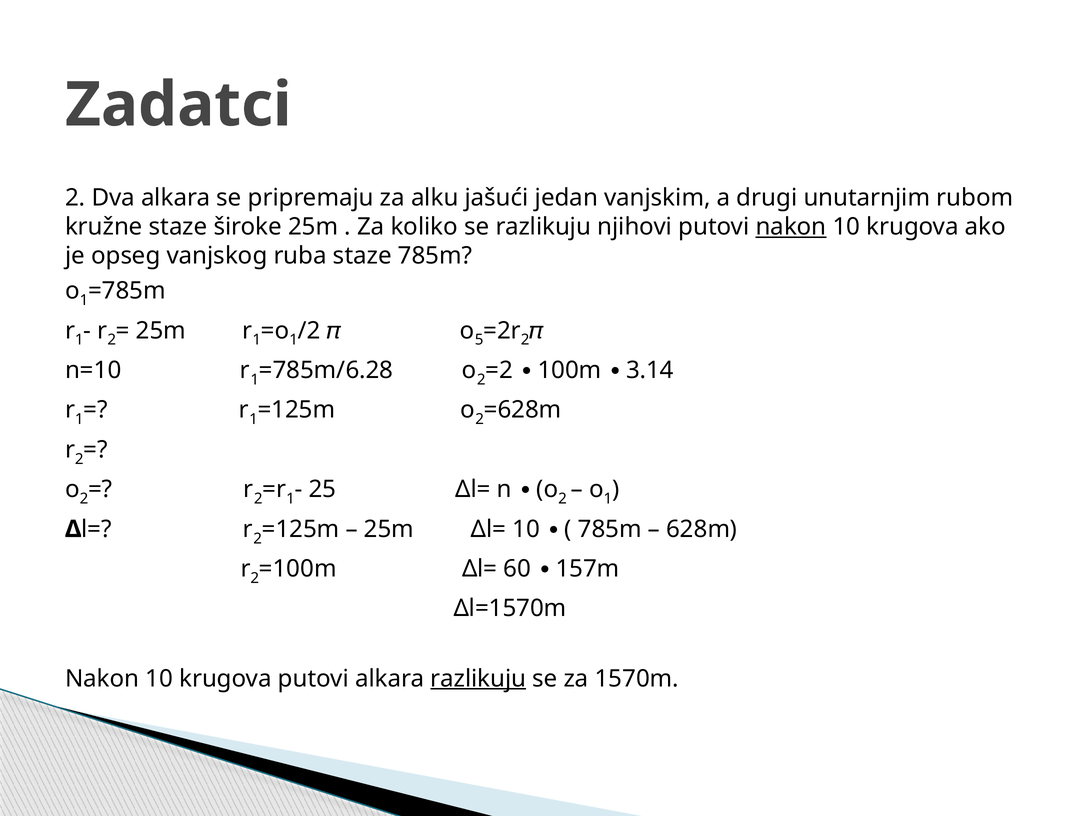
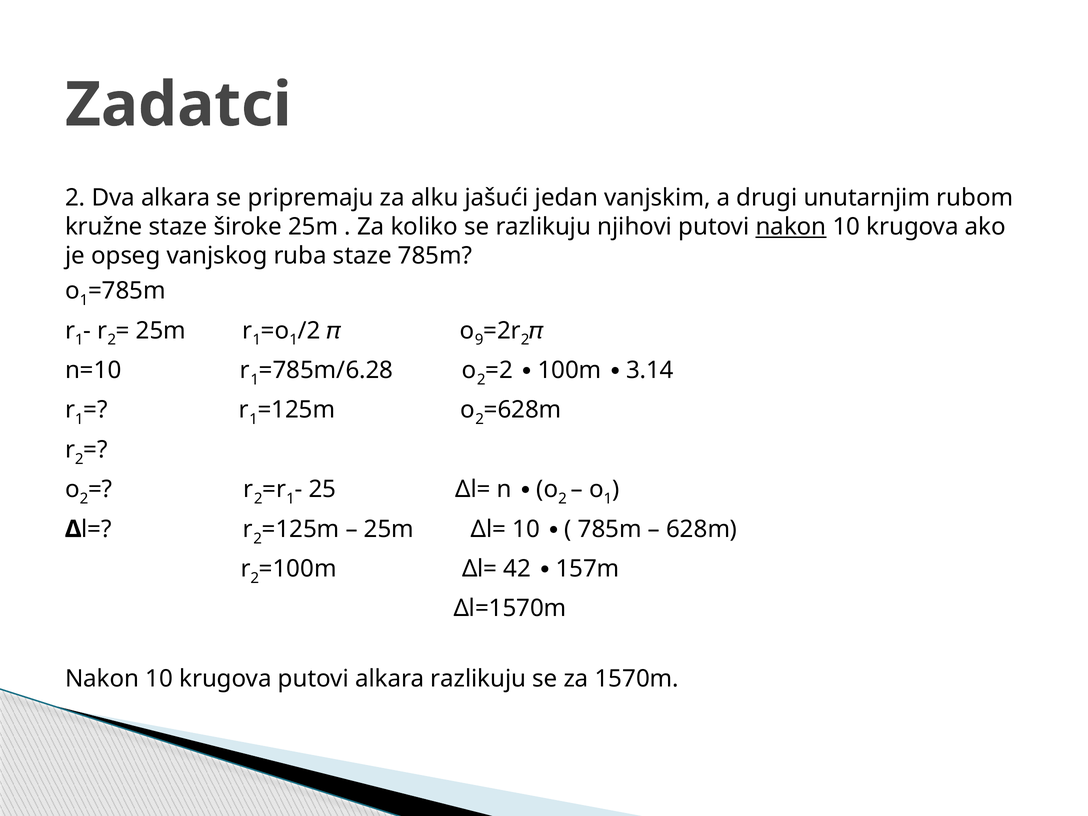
5: 5 -> 9
60: 60 -> 42
razlikuju at (478, 679) underline: present -> none
